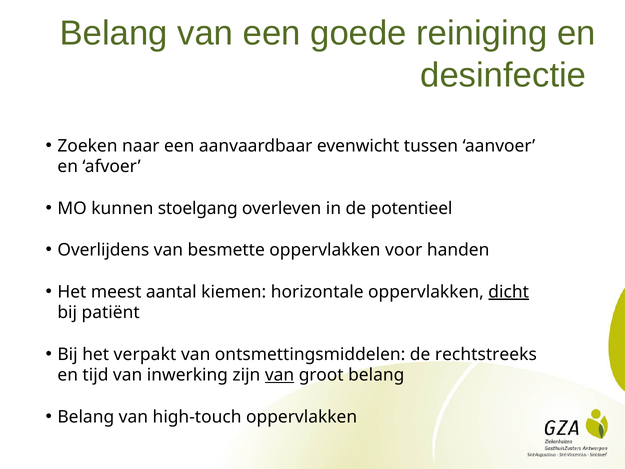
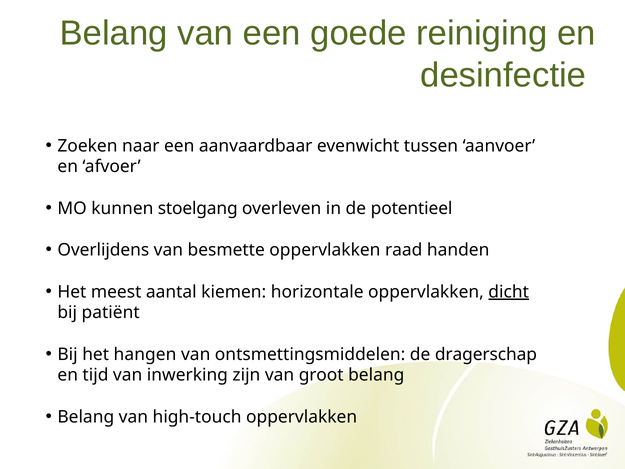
voor: voor -> raad
verpakt: verpakt -> hangen
rechtstreeks: rechtstreeks -> dragerschap
van at (280, 375) underline: present -> none
